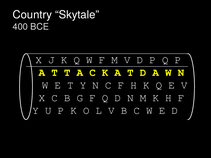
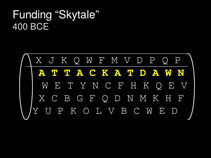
Country: Country -> Funding
